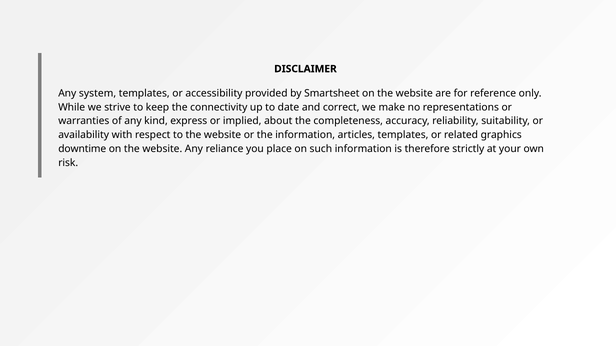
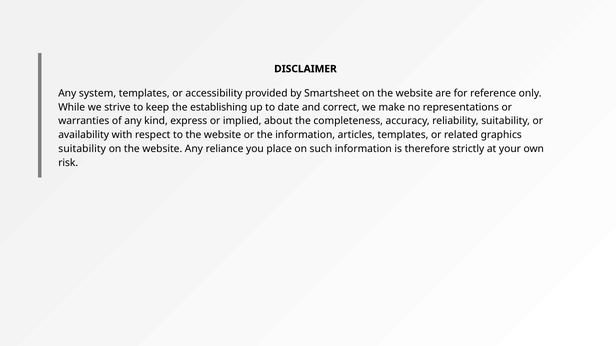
connectivity: connectivity -> establishing
downtime at (82, 149): downtime -> suitability
